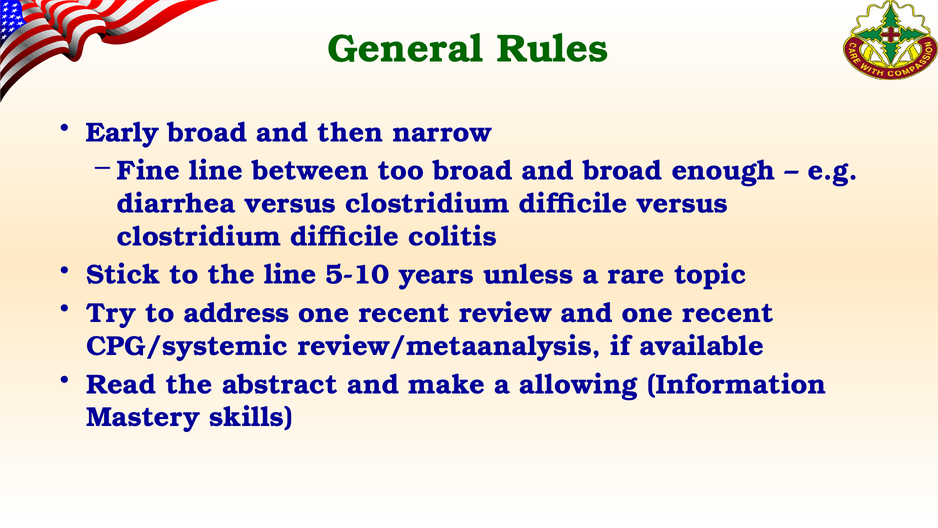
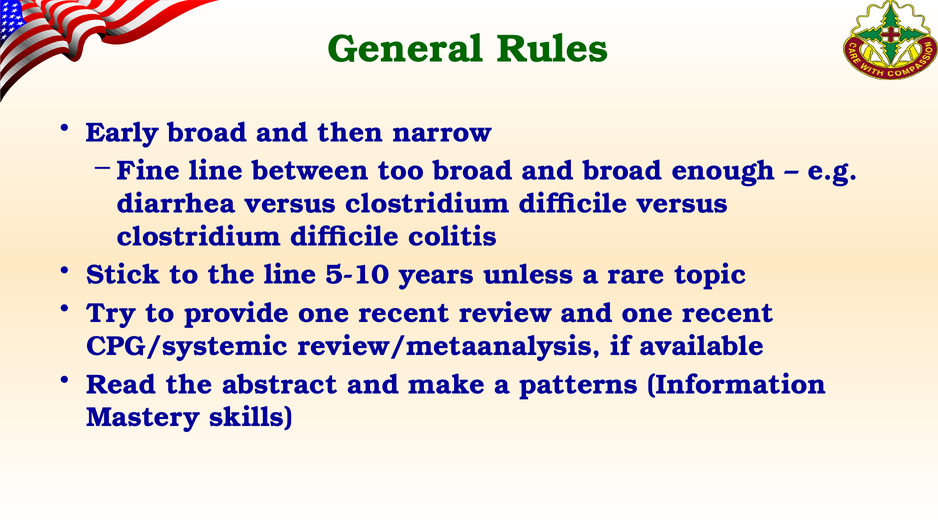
address: address -> provide
allowing: allowing -> patterns
